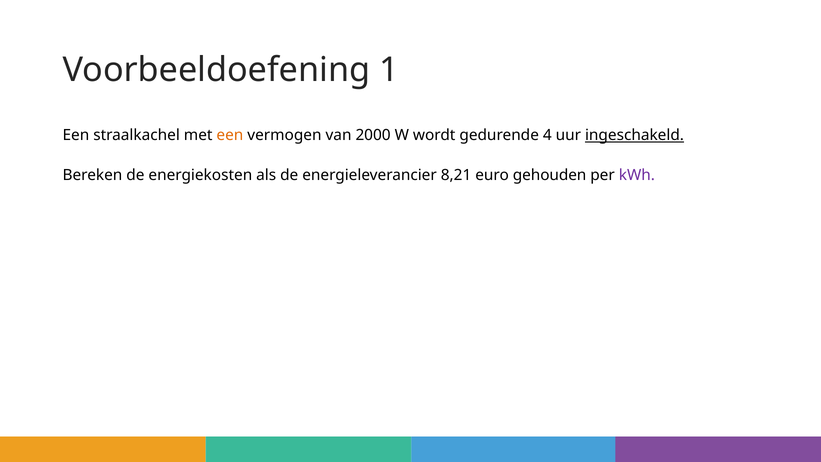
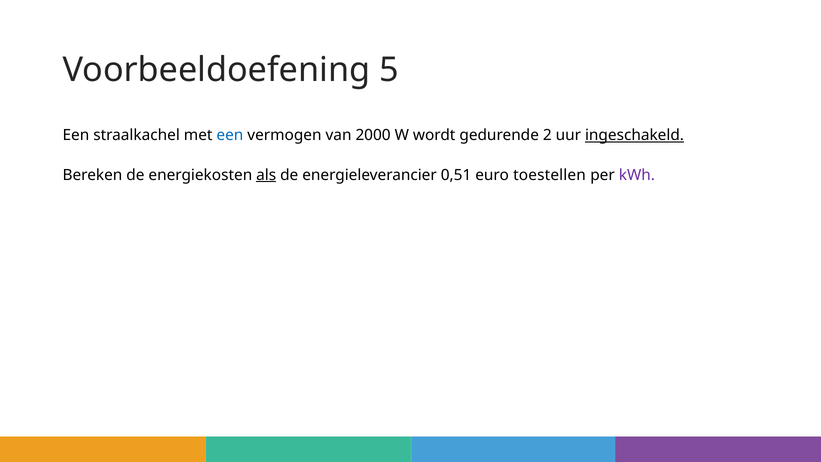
1: 1 -> 5
een at (230, 135) colour: orange -> blue
4: 4 -> 2
als underline: none -> present
8,21: 8,21 -> 0,51
gehouden: gehouden -> toestellen
